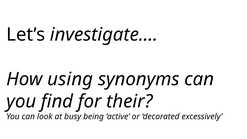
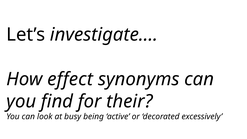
using: using -> effect
